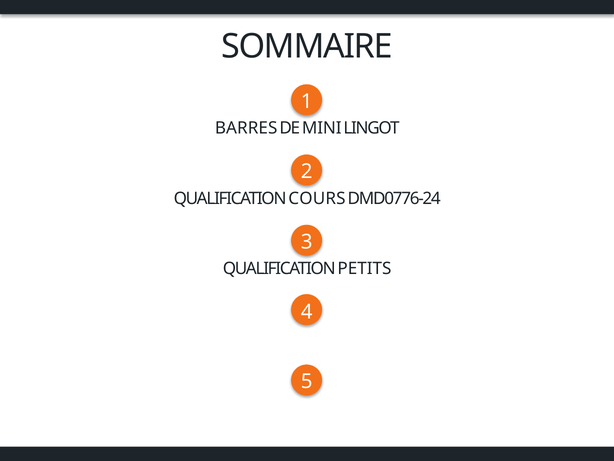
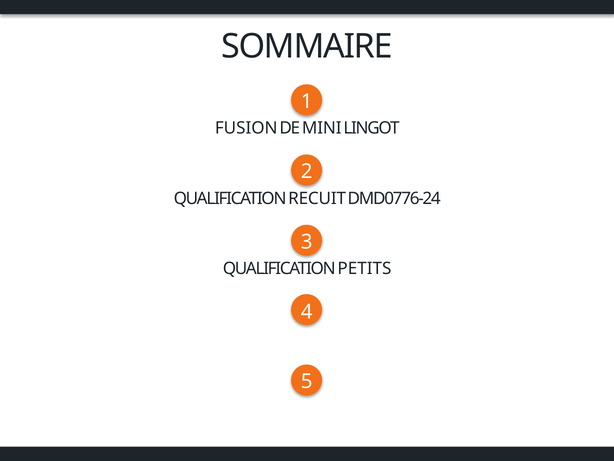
BARRES: BARRES -> FUSION
COURS: COURS -> RECUIT
